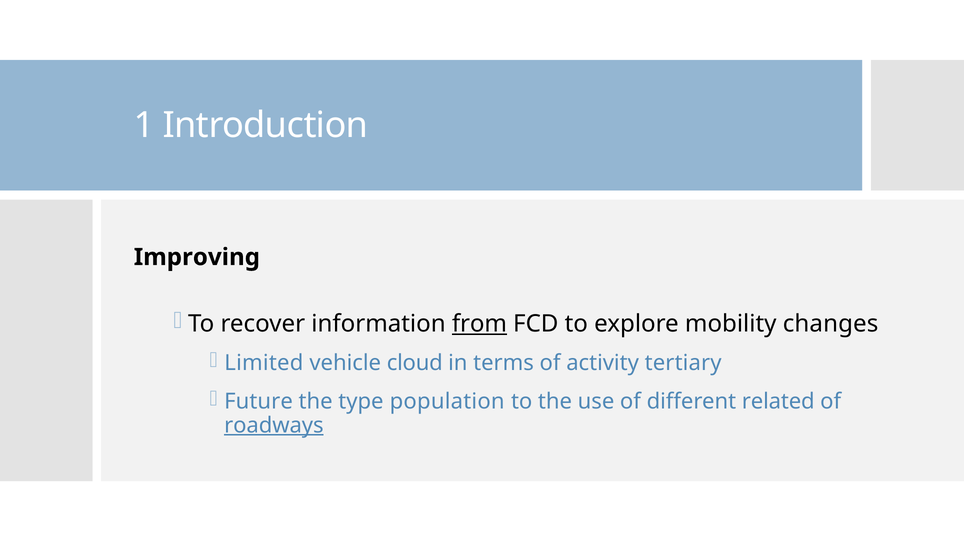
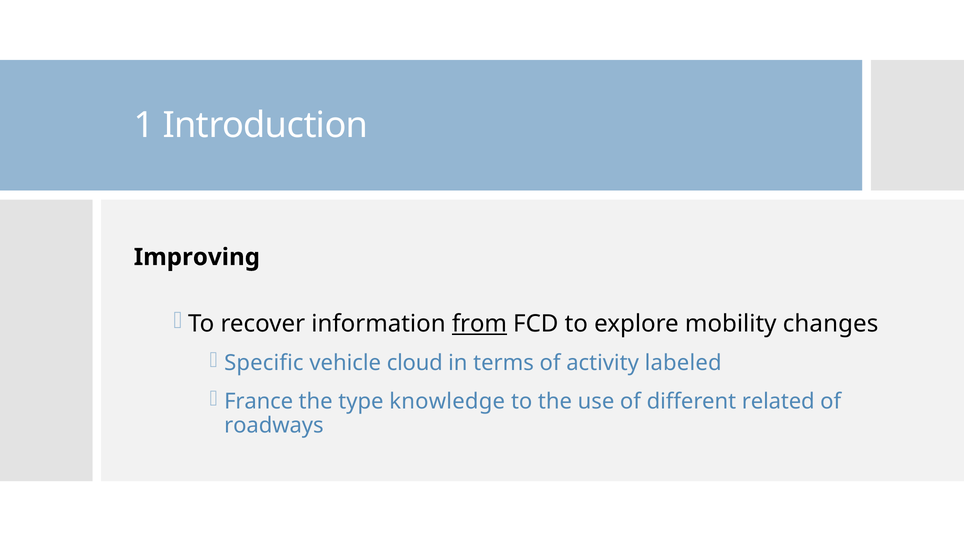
Limited: Limited -> Specific
tertiary: tertiary -> labeled
Future: Future -> France
population: population -> knowledge
roadways underline: present -> none
